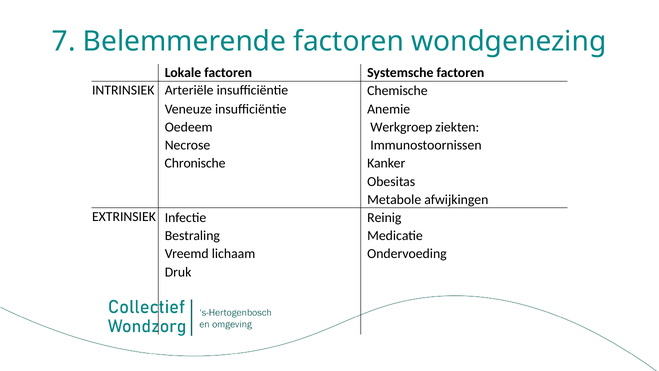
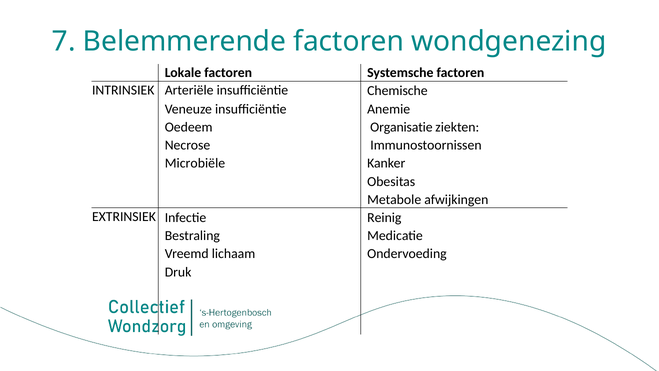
Werkgroep: Werkgroep -> Organisatie
Chronische: Chronische -> Microbiële
